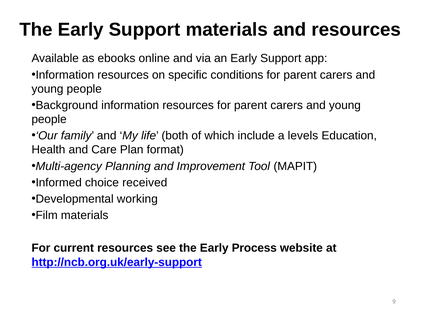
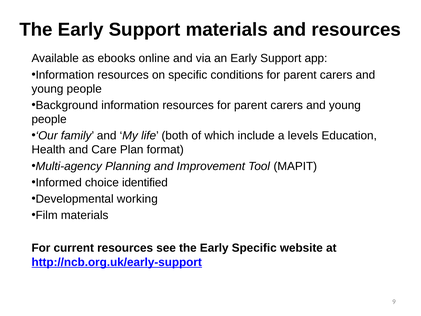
received: received -> identified
Early Process: Process -> Specific
